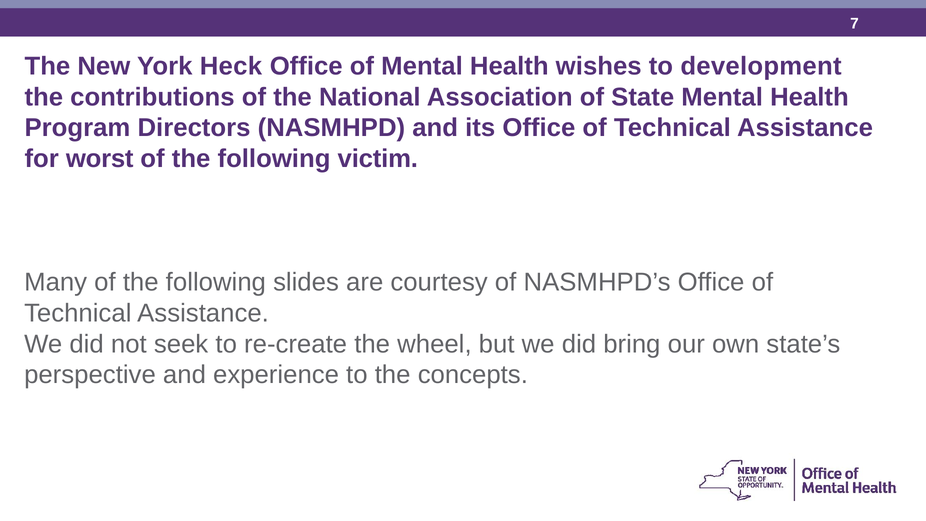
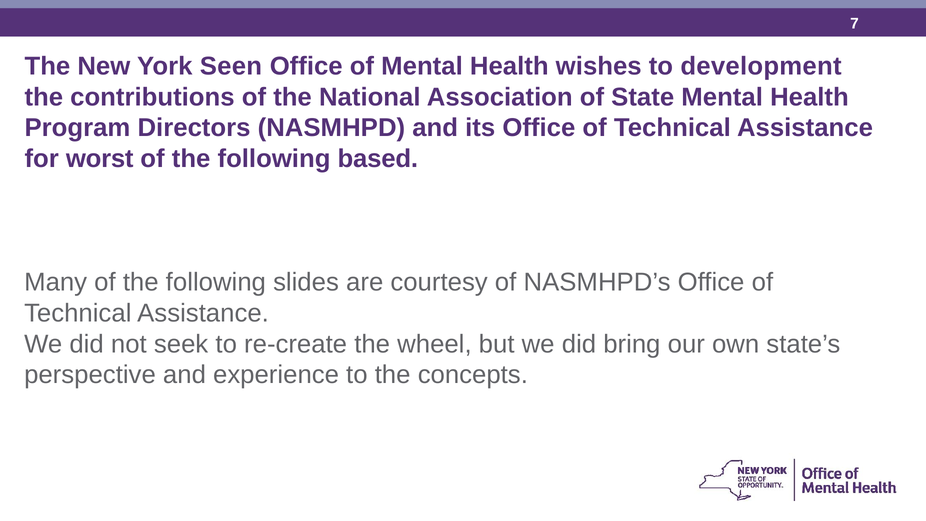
Heck: Heck -> Seen
victim: victim -> based
